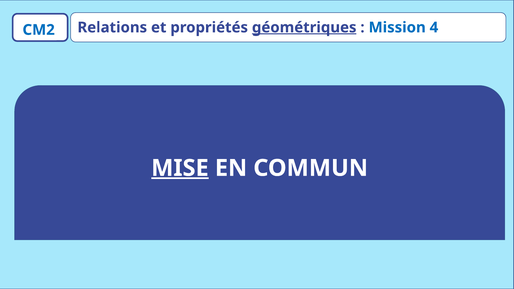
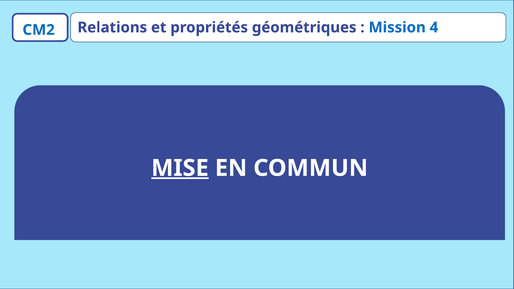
géométriques underline: present -> none
